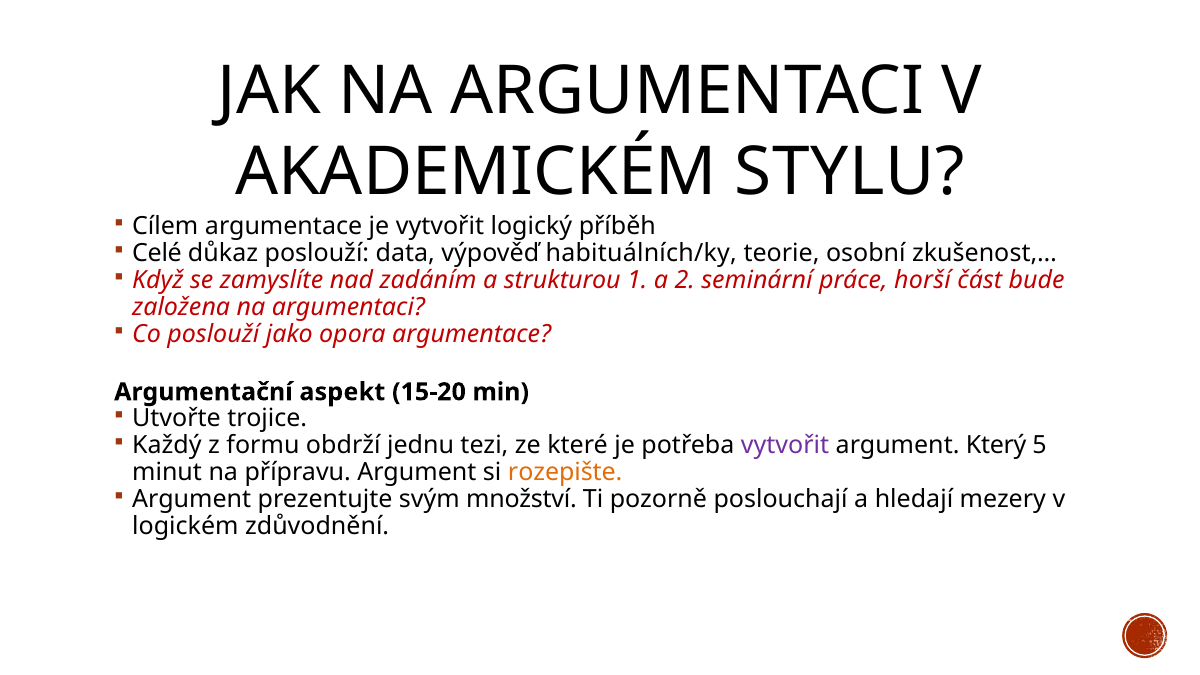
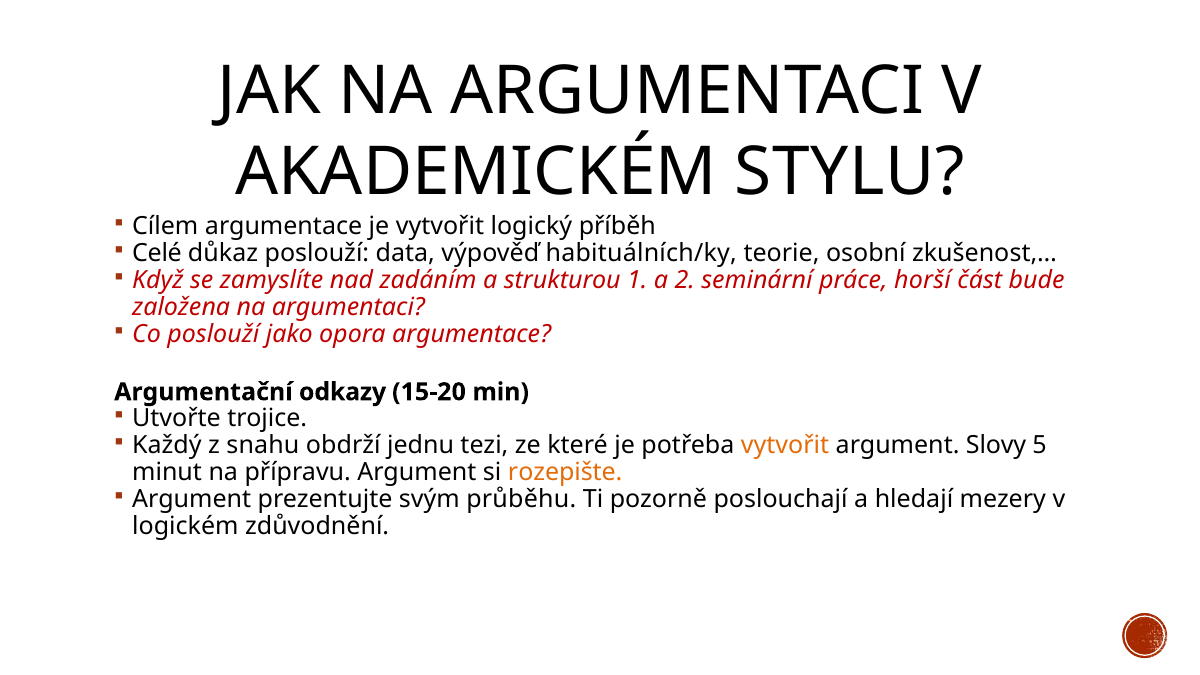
aspekt: aspekt -> odkazy
formu: formu -> snahu
vytvořit at (785, 446) colour: purple -> orange
Který: Který -> Slovy
množství: množství -> průběhu
